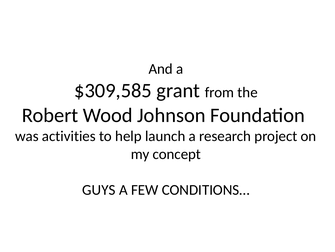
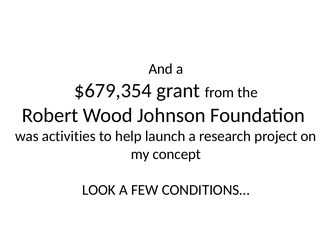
$309,585: $309,585 -> $679,354
GUYS: GUYS -> LOOK
